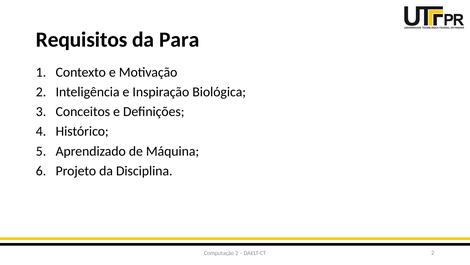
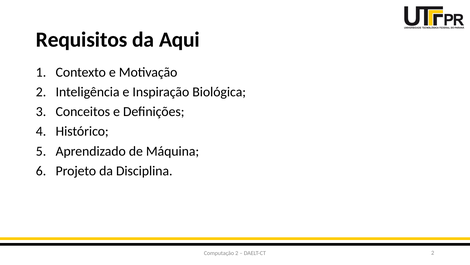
Para: Para -> Aqui
